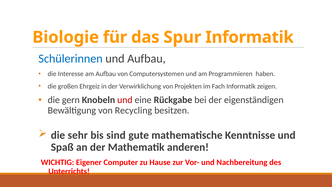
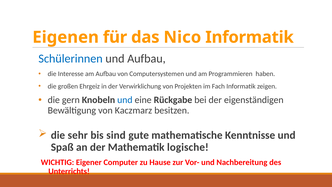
Biologie: Biologie -> Eigenen
Spur: Spur -> Nico
und at (125, 100) colour: red -> blue
Recycling: Recycling -> Kaczmarz
anderen: anderen -> logische
